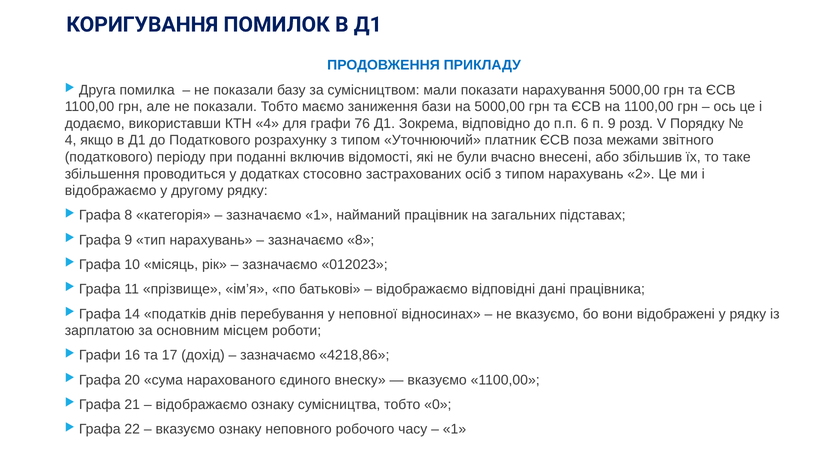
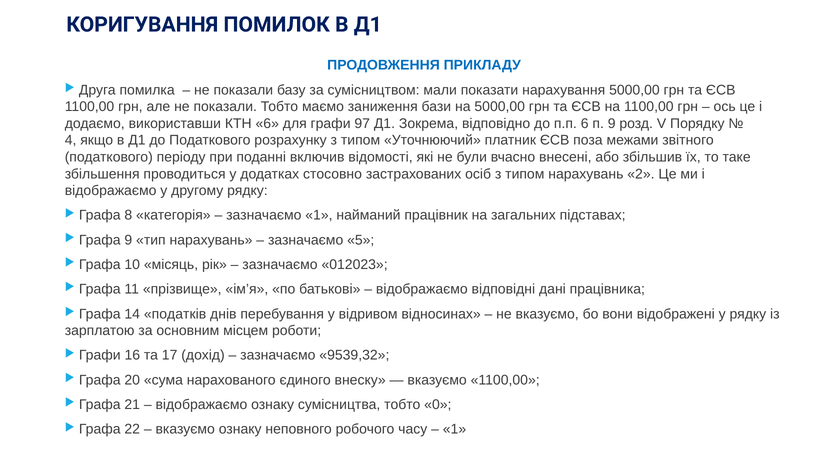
КТН 4: 4 -> 6
76: 76 -> 97
зазначаємо 8: 8 -> 5
неповної: неповної -> відривом
4218,86: 4218,86 -> 9539,32
